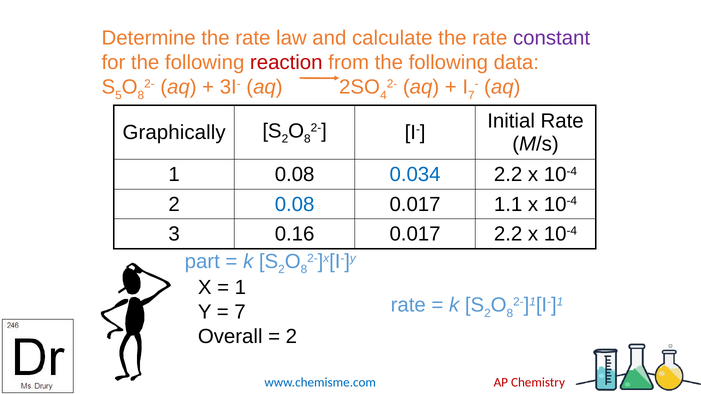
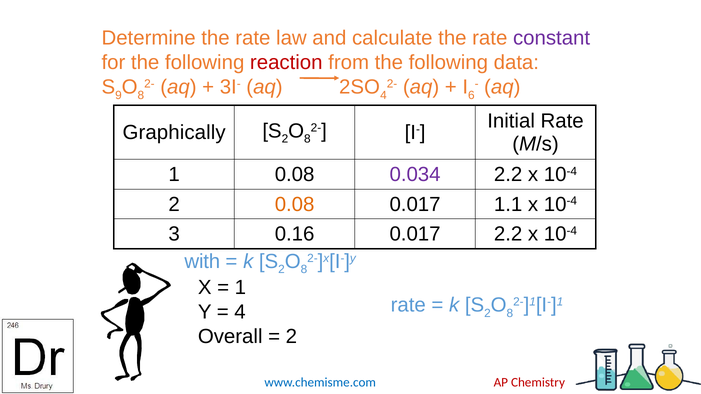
5: 5 -> 9
7 at (471, 95): 7 -> 6
0.034 colour: blue -> purple
0.08 at (295, 205) colour: blue -> orange
part: part -> with
7 at (240, 312): 7 -> 4
